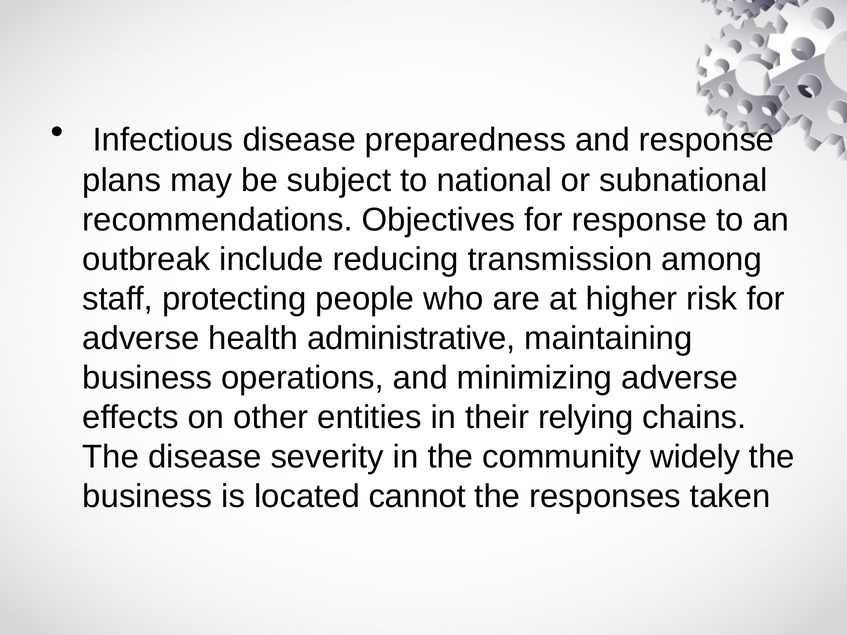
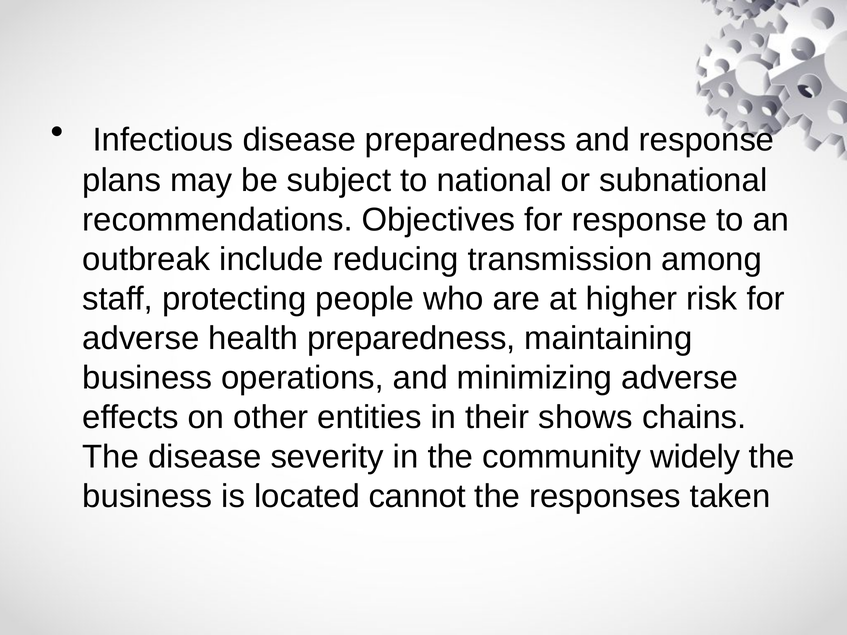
health administrative: administrative -> preparedness
relying: relying -> shows
